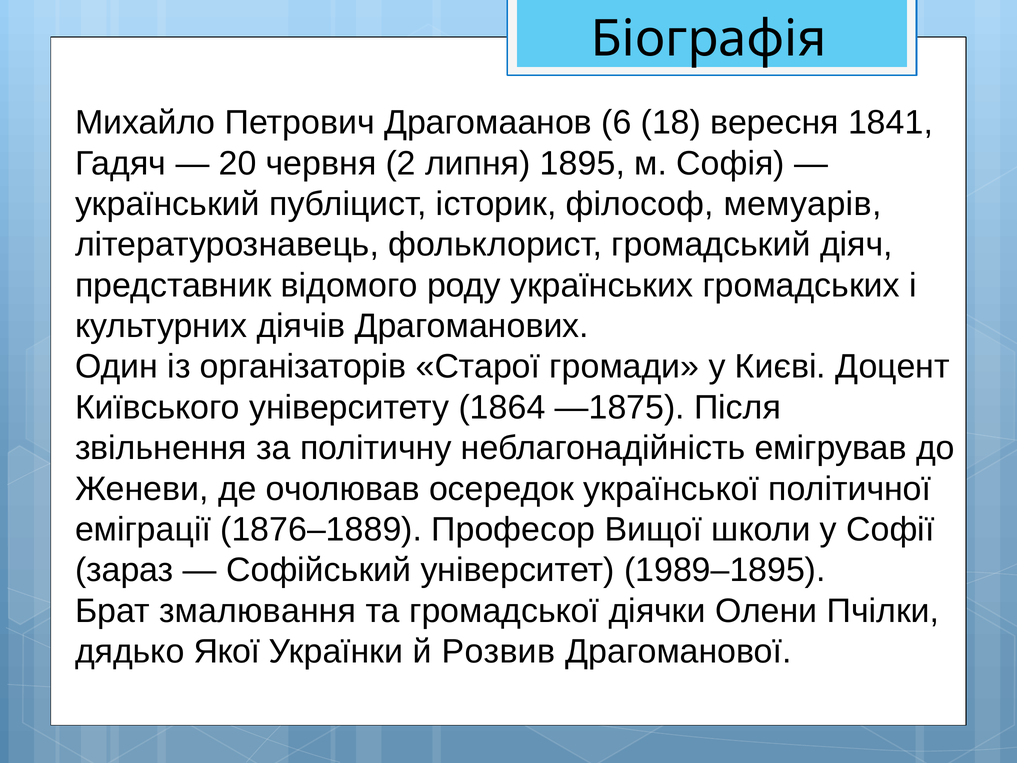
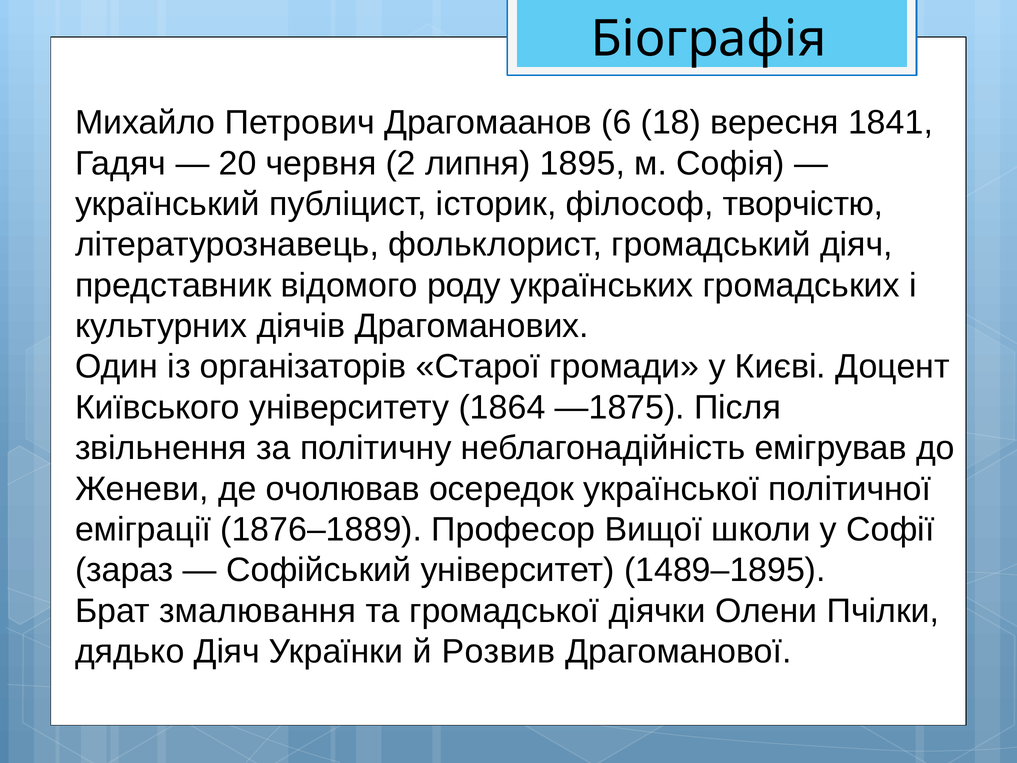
мемуарів: мемуарів -> творчістю
1989–1895: 1989–1895 -> 1489–1895
дядько Якої: Якої -> Діяч
